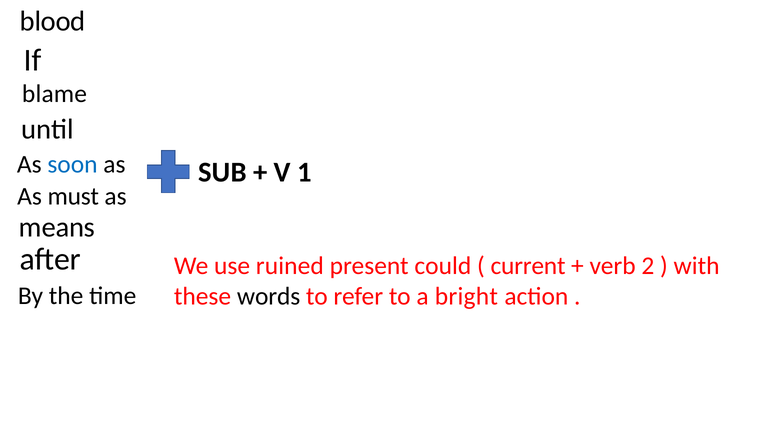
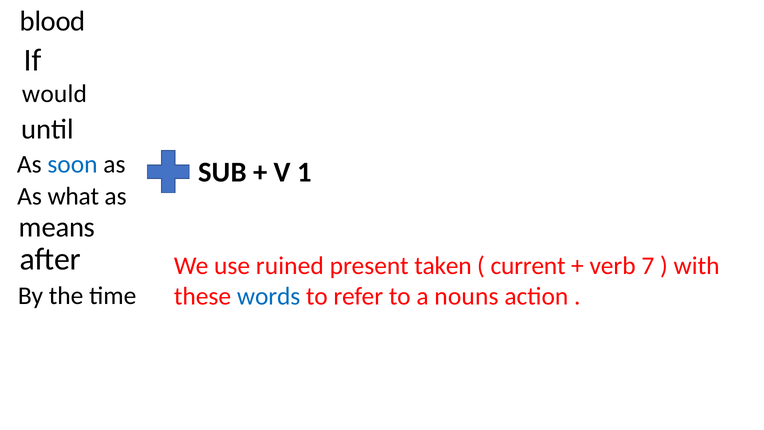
blame: blame -> would
must: must -> what
could: could -> taken
2: 2 -> 7
words colour: black -> blue
bright: bright -> nouns
